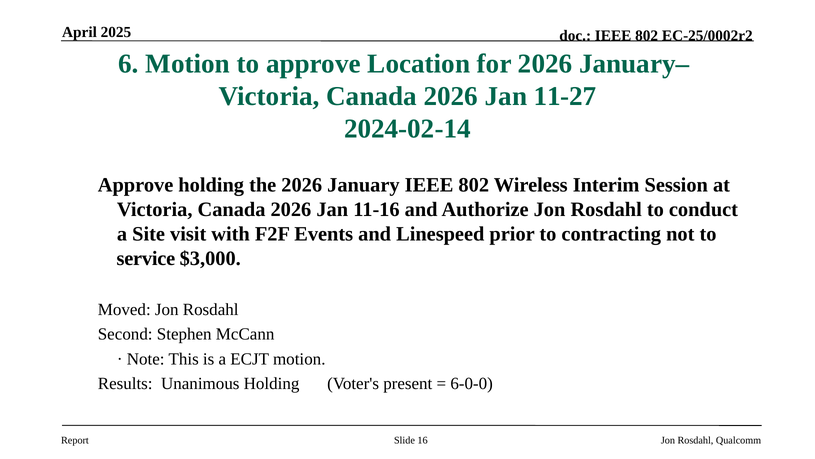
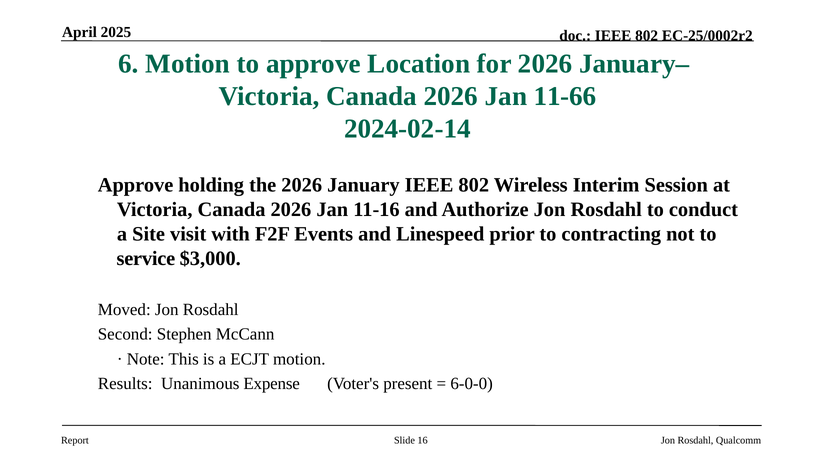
11-27: 11-27 -> 11-66
Unanimous Holding: Holding -> Expense
